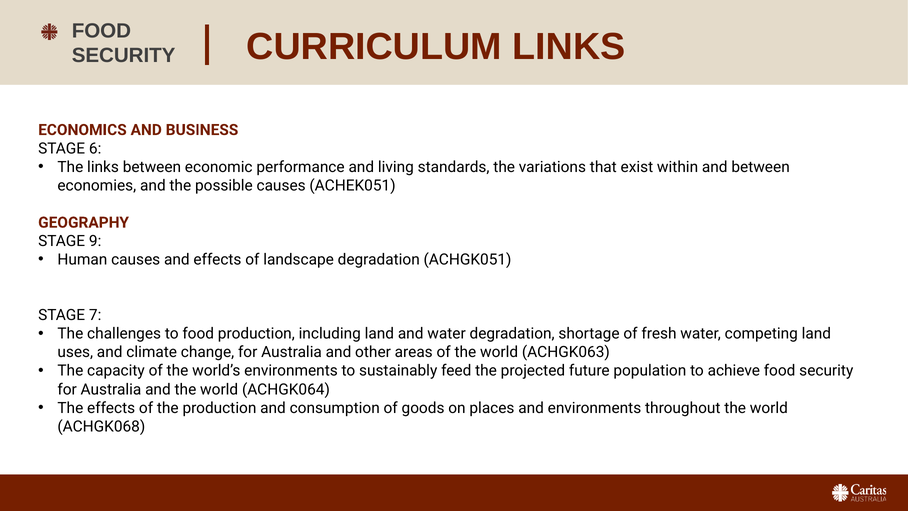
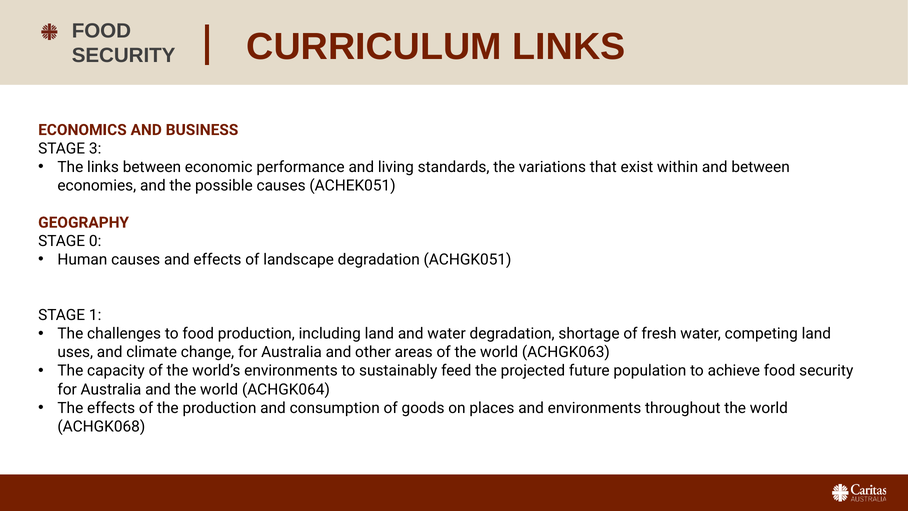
6: 6 -> 3
9: 9 -> 0
7: 7 -> 1
